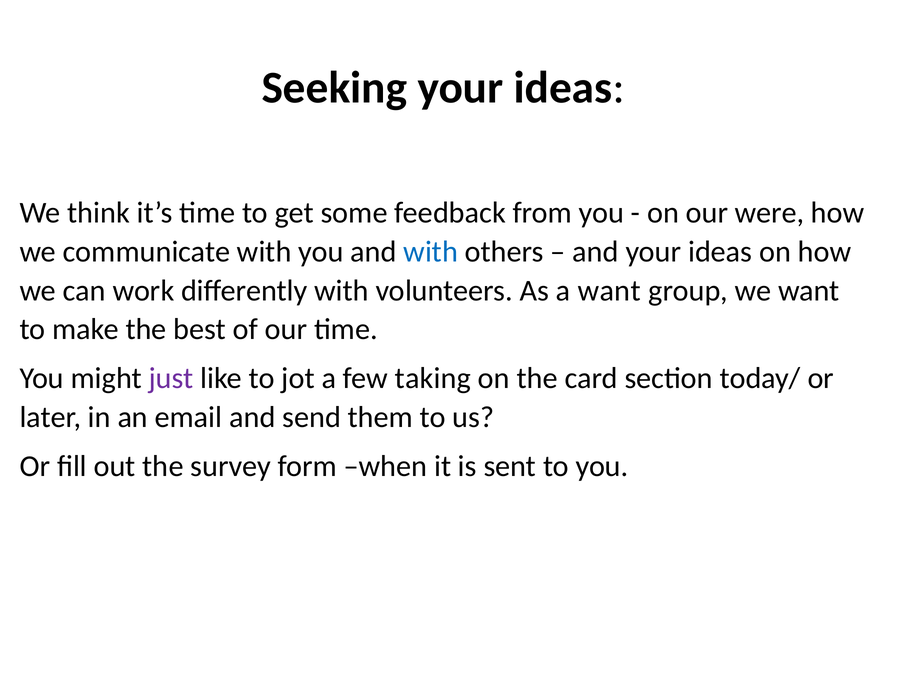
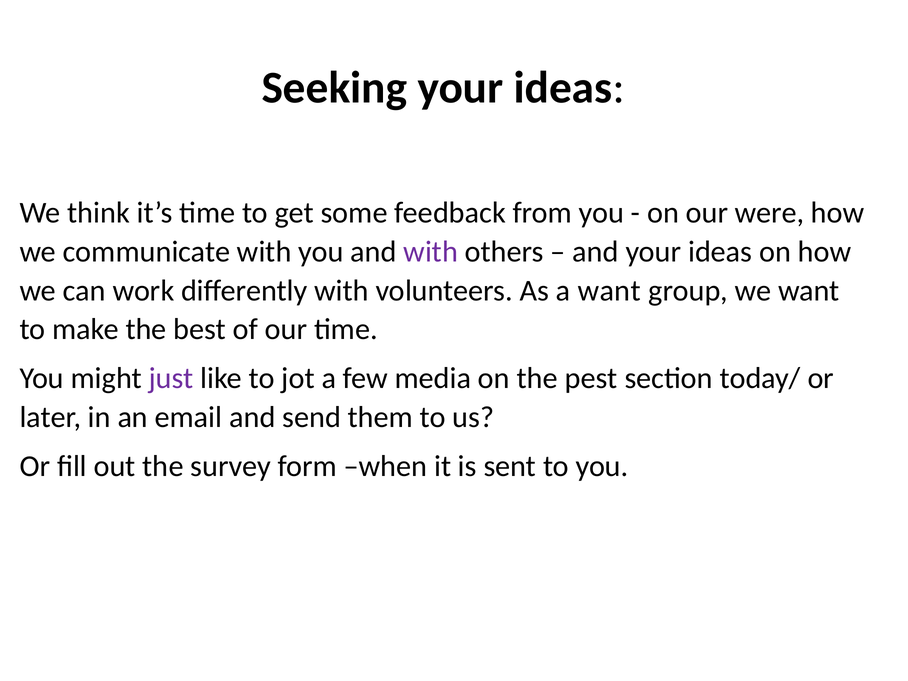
with at (431, 252) colour: blue -> purple
taking: taking -> media
card: card -> pest
